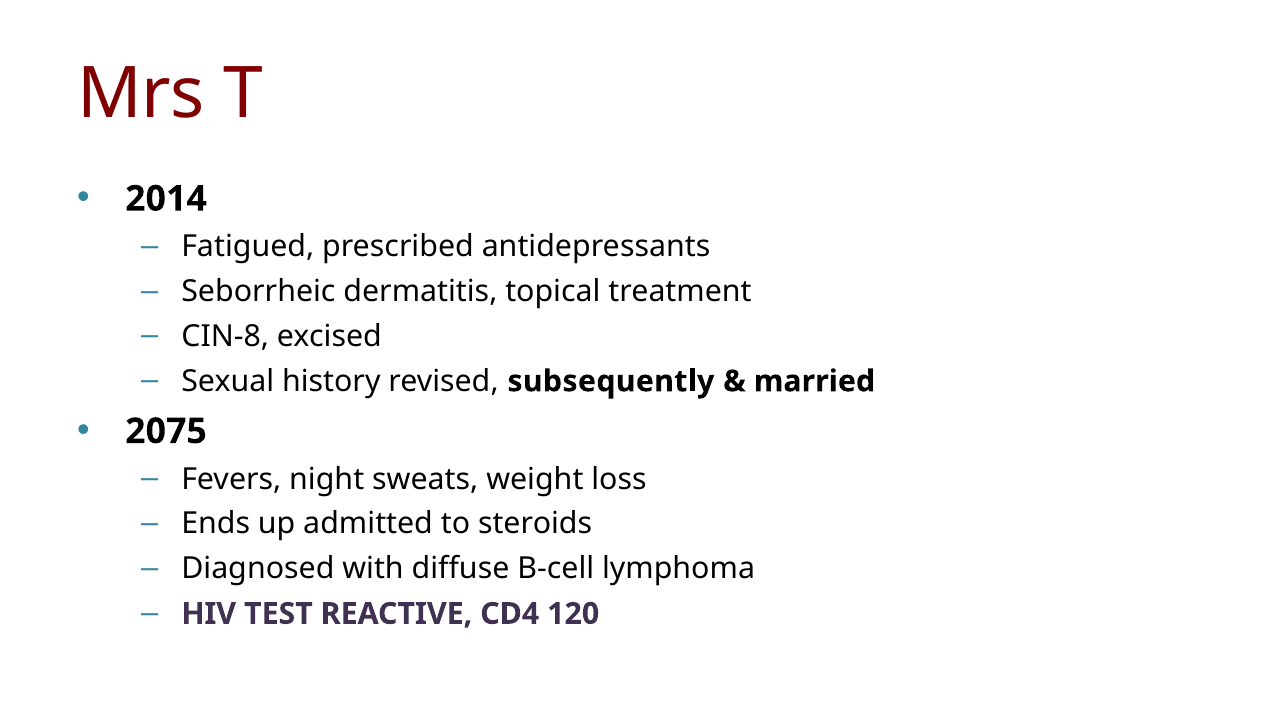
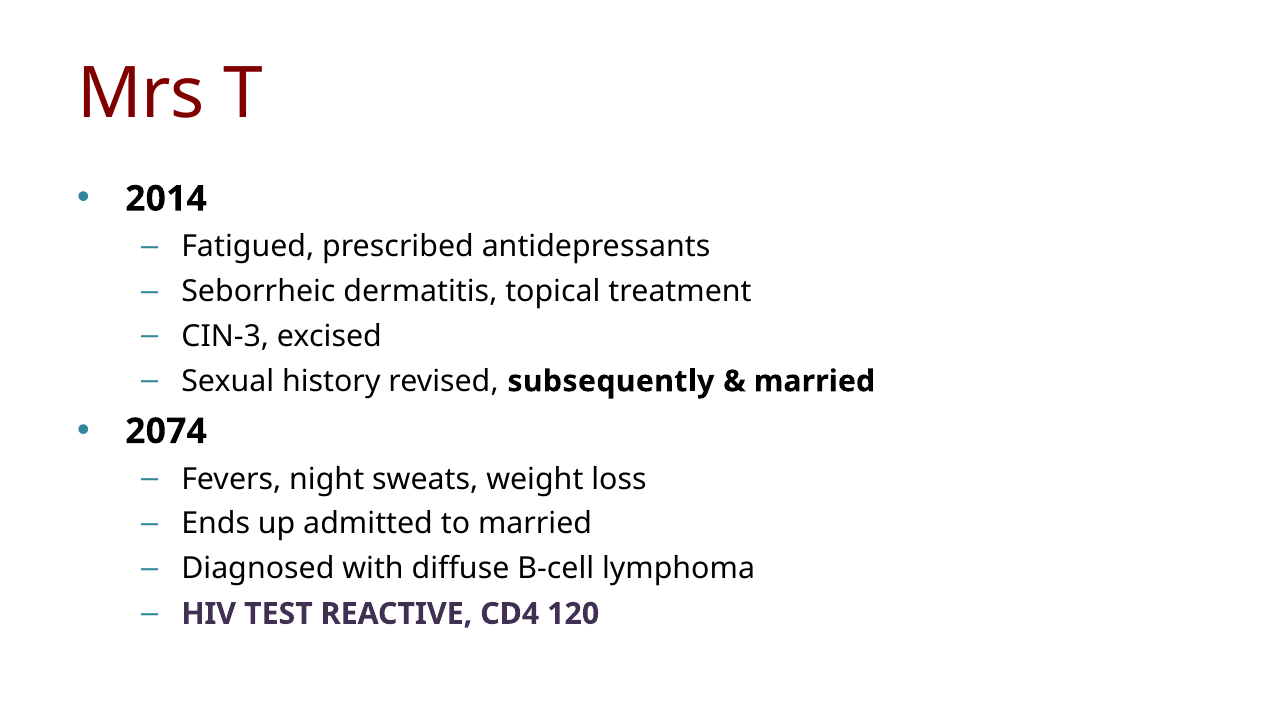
CIN-8: CIN-8 -> CIN-3
2075: 2075 -> 2074
to steroids: steroids -> married
